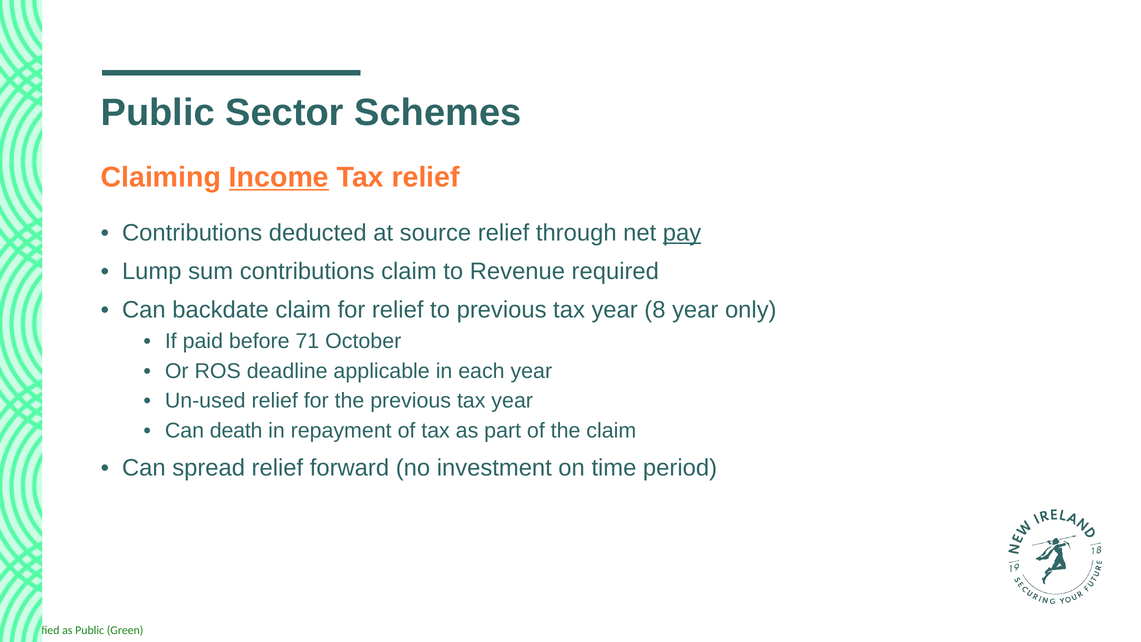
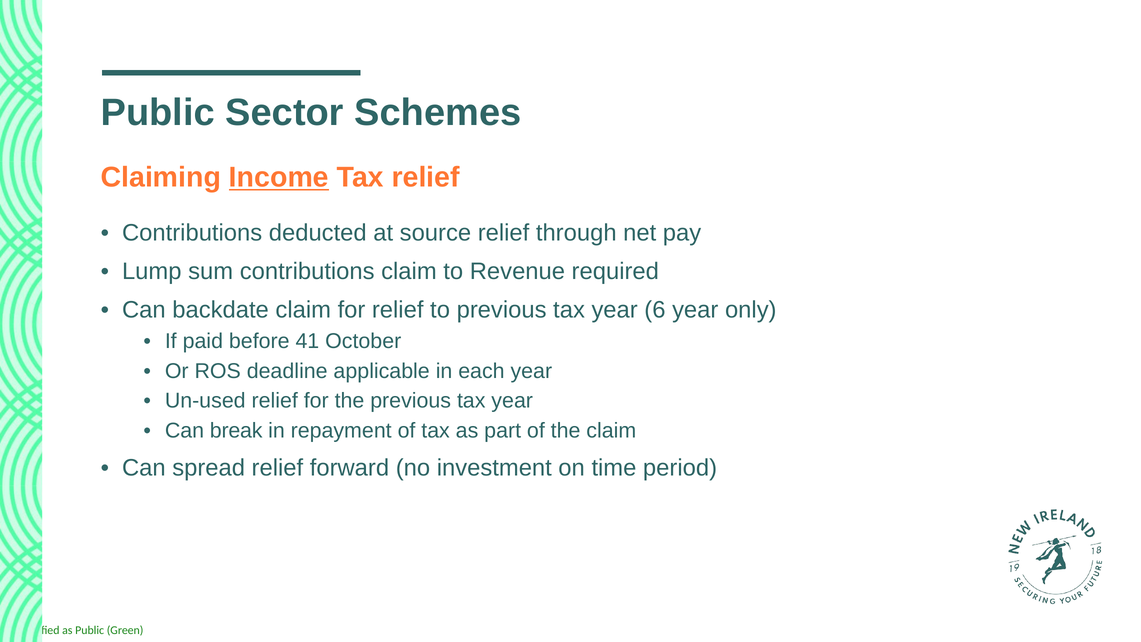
pay underline: present -> none
8: 8 -> 6
71: 71 -> 41
death: death -> break
